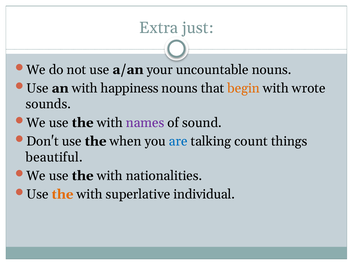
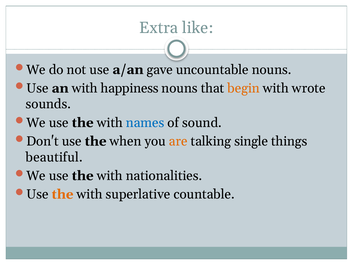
just: just -> like
your: your -> gave
names colour: purple -> blue
are colour: blue -> orange
count: count -> single
individual: individual -> countable
